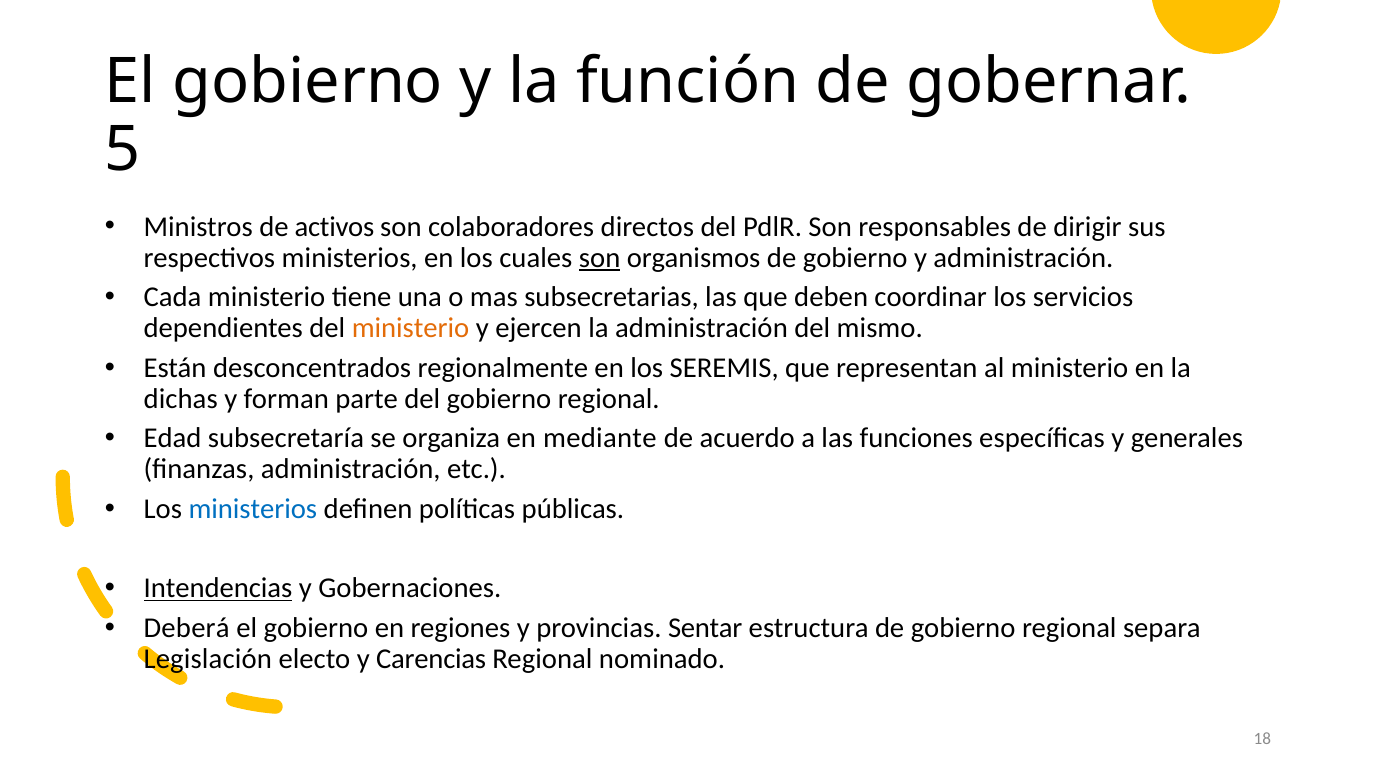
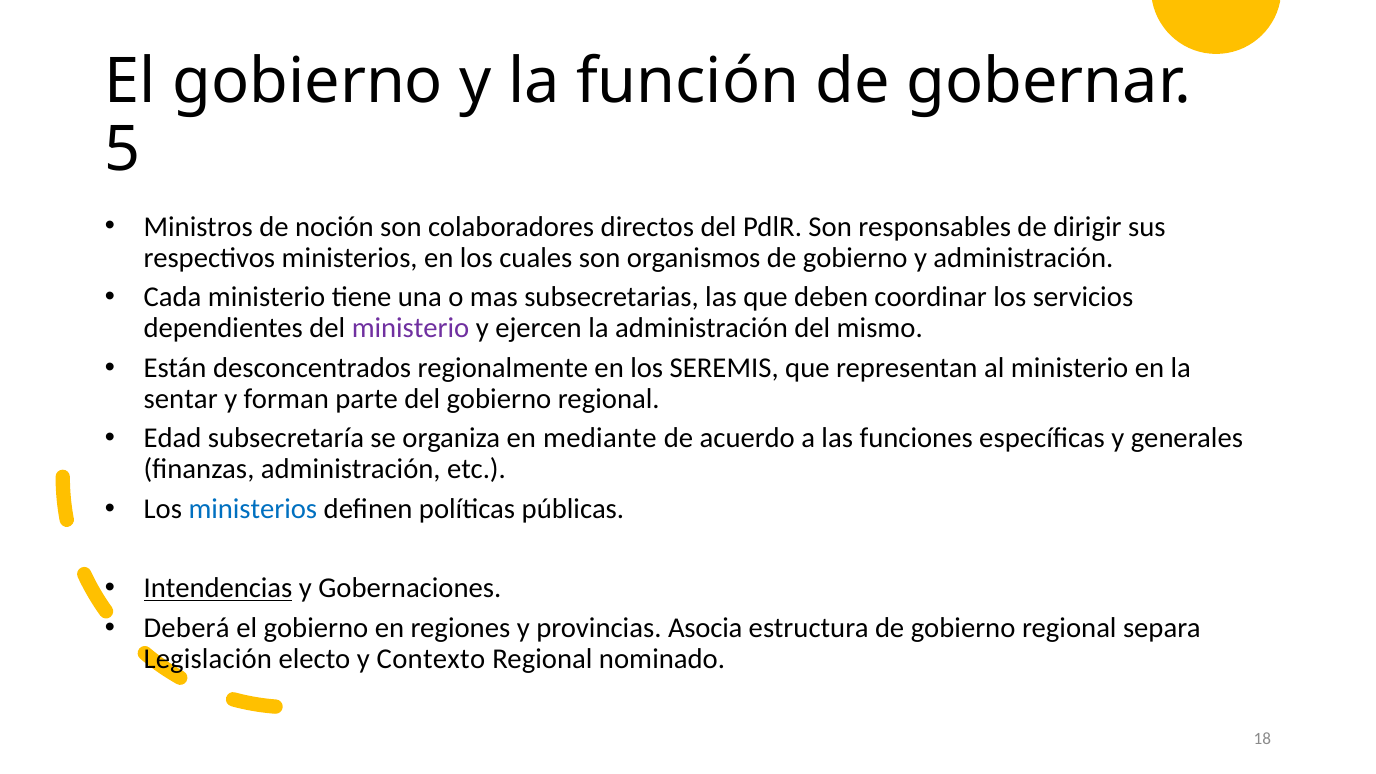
activos: activos -> noción
son at (600, 258) underline: present -> none
ministerio at (411, 328) colour: orange -> purple
dichas: dichas -> sentar
Sentar: Sentar -> Asocia
Carencias: Carencias -> Contexto
